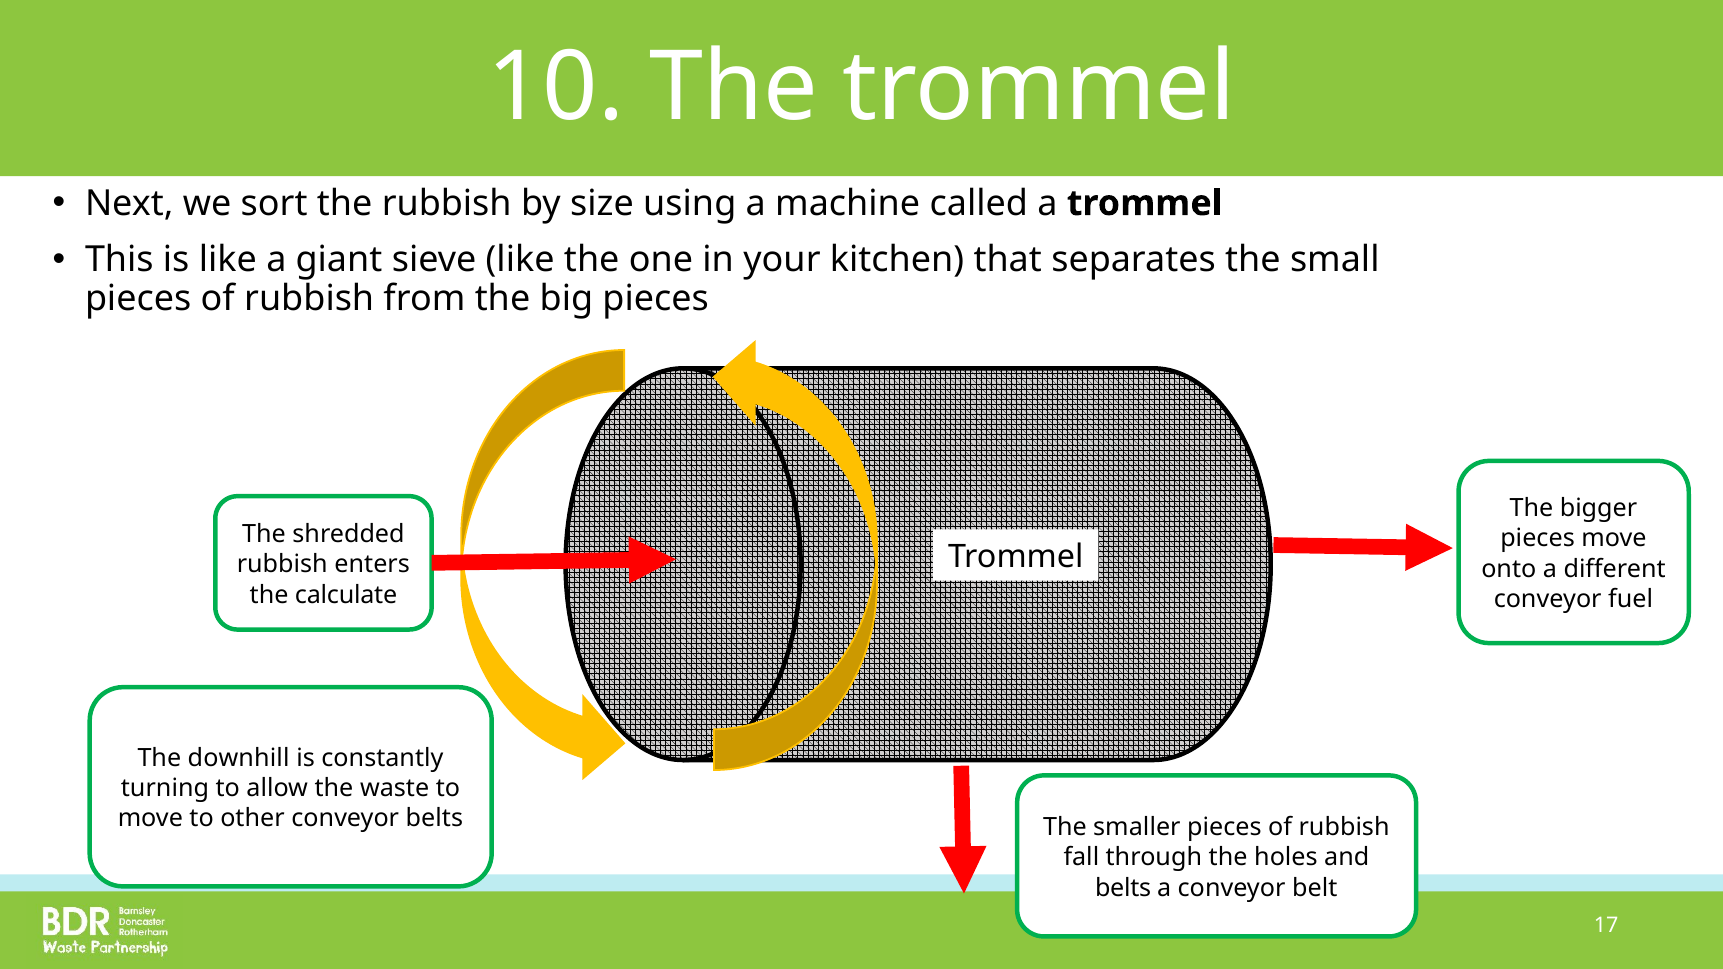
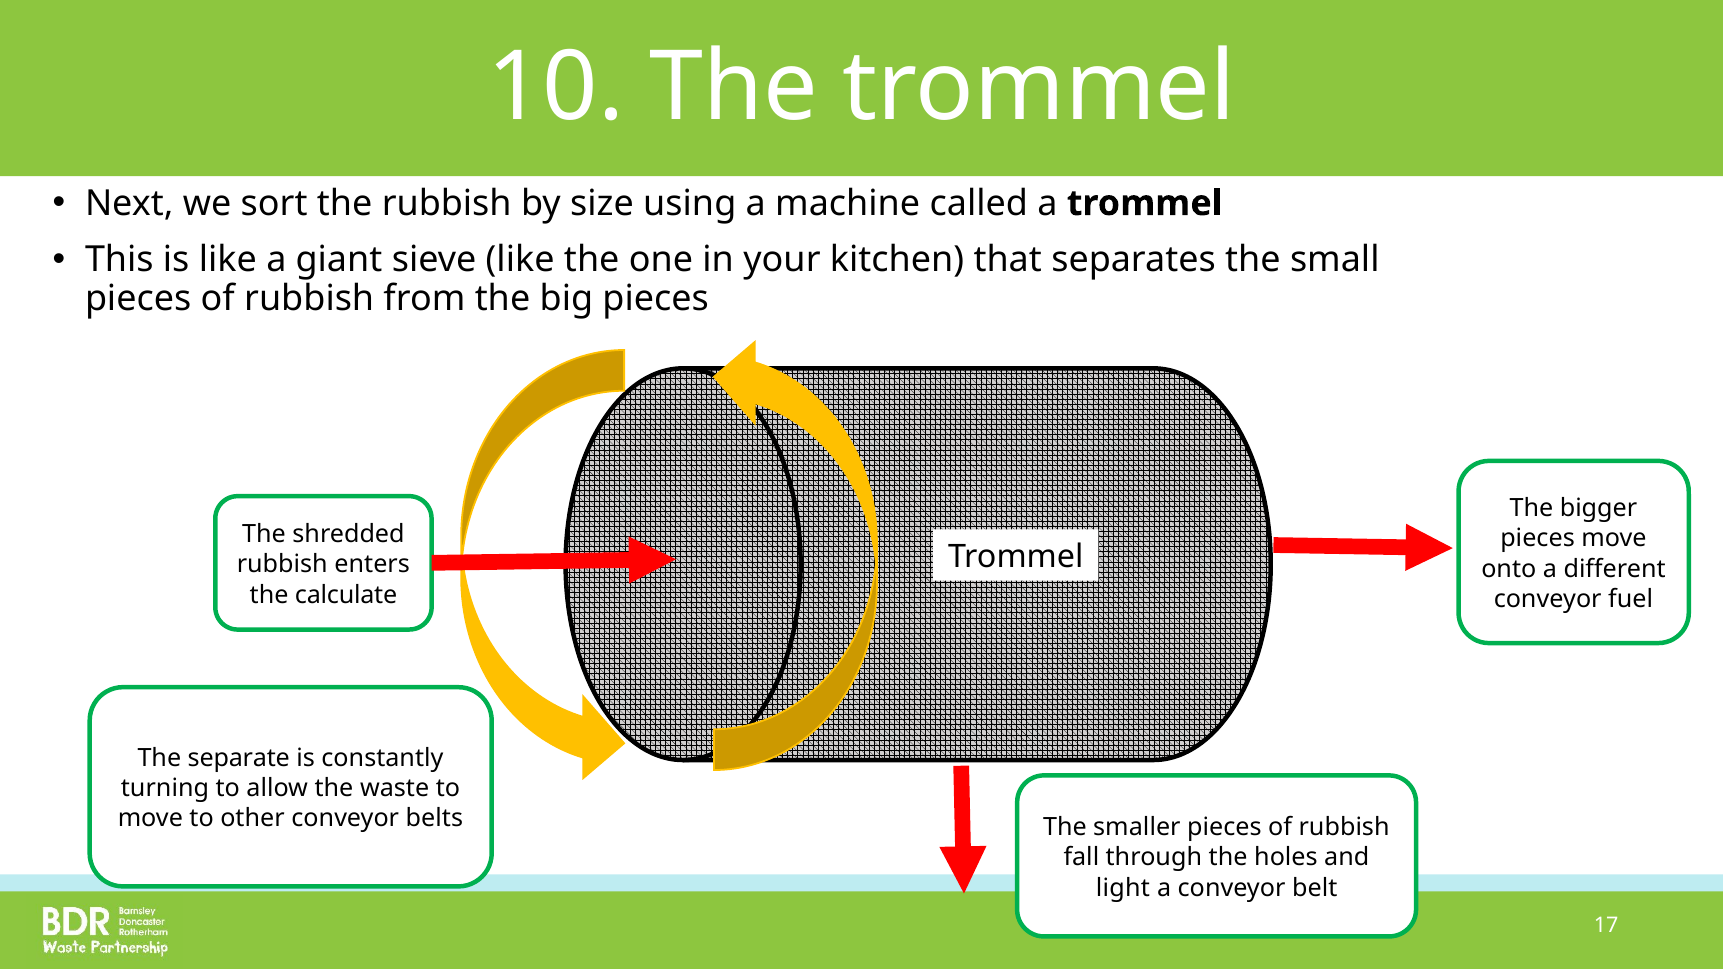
downhill: downhill -> separate
belts at (1123, 888): belts -> light
